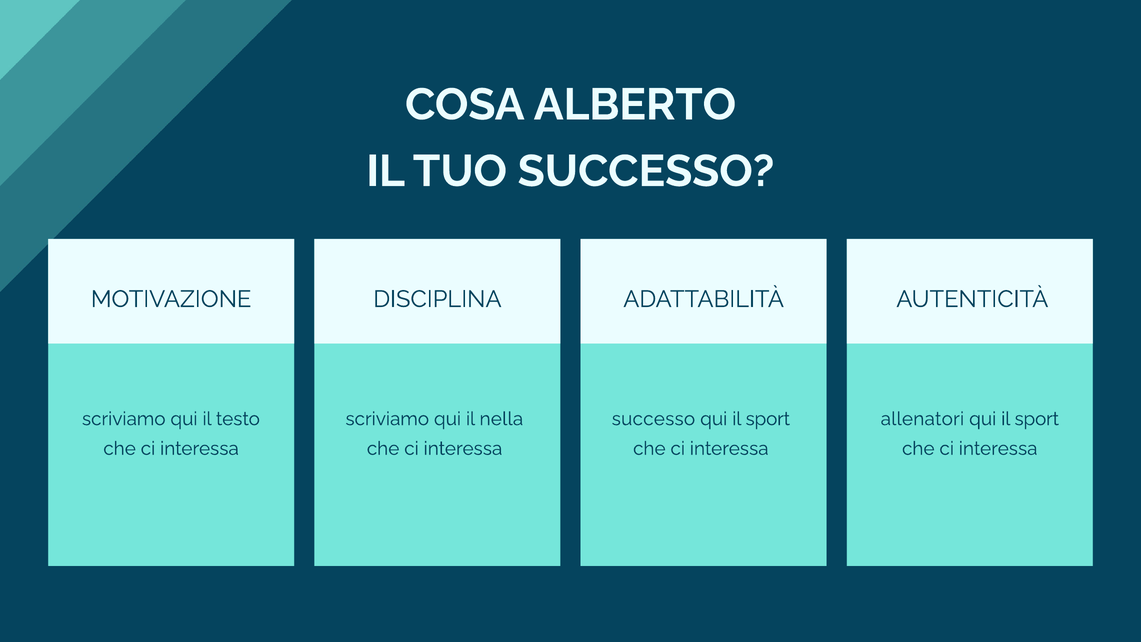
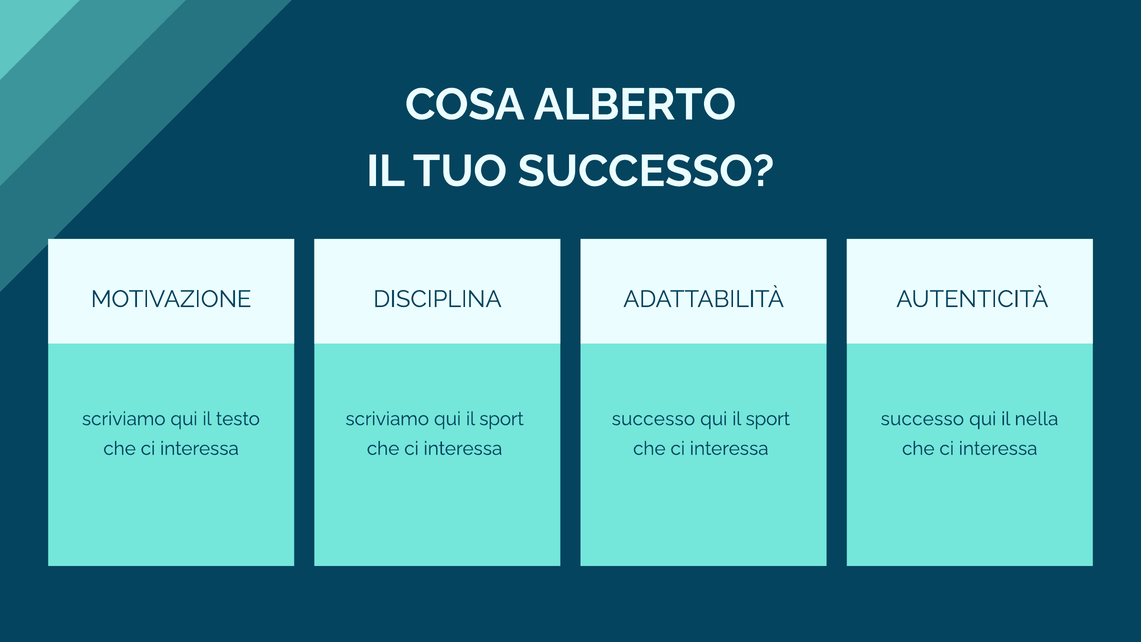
scriviamo qui il nella: nella -> sport
allenatori at (922, 419): allenatori -> successo
sport at (1037, 419): sport -> nella
